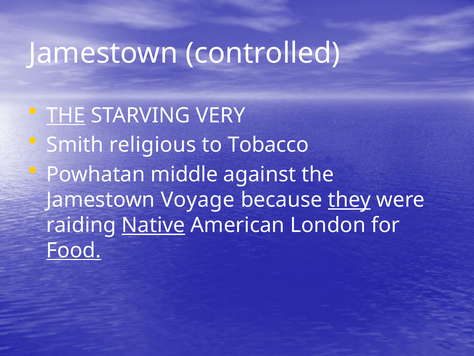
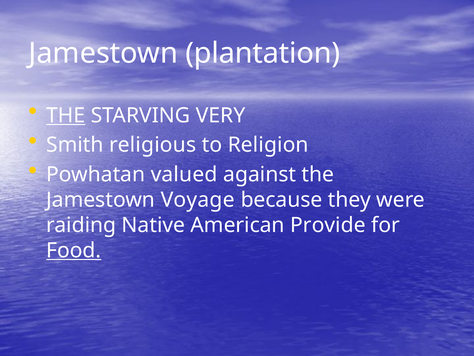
controlled: controlled -> plantation
Tobacco: Tobacco -> Religion
middle: middle -> valued
they underline: present -> none
Native underline: present -> none
London: London -> Provide
